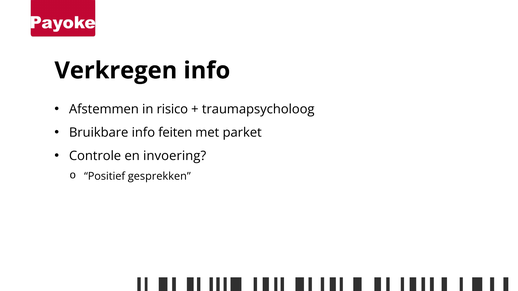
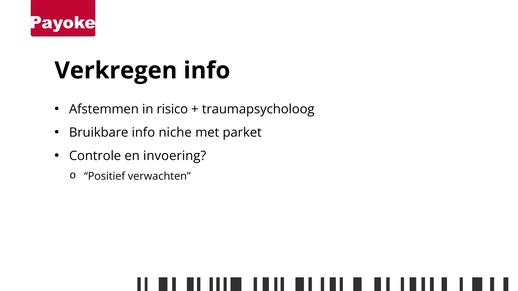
feiten: feiten -> niche
gesprekken: gesprekken -> verwachten
